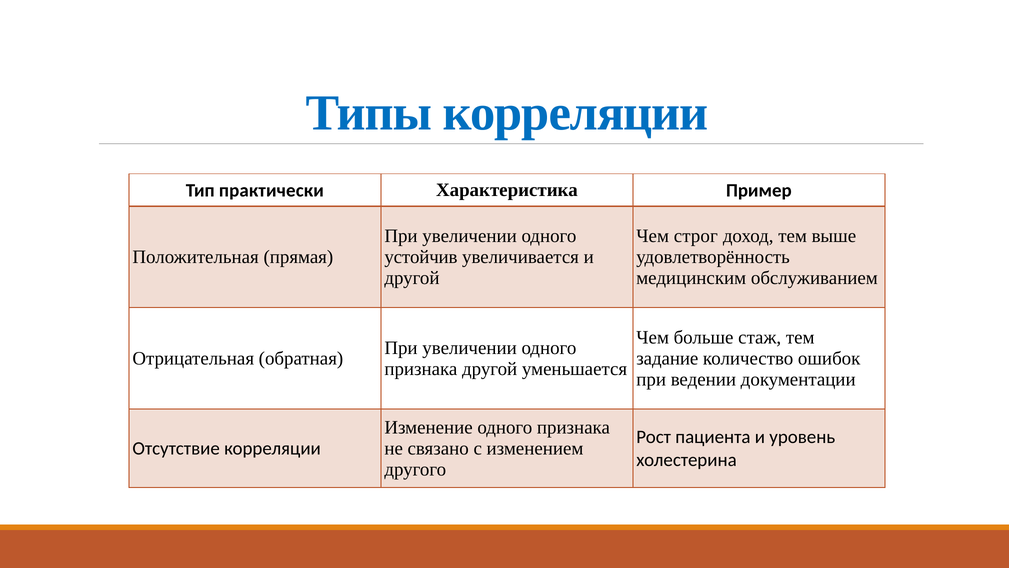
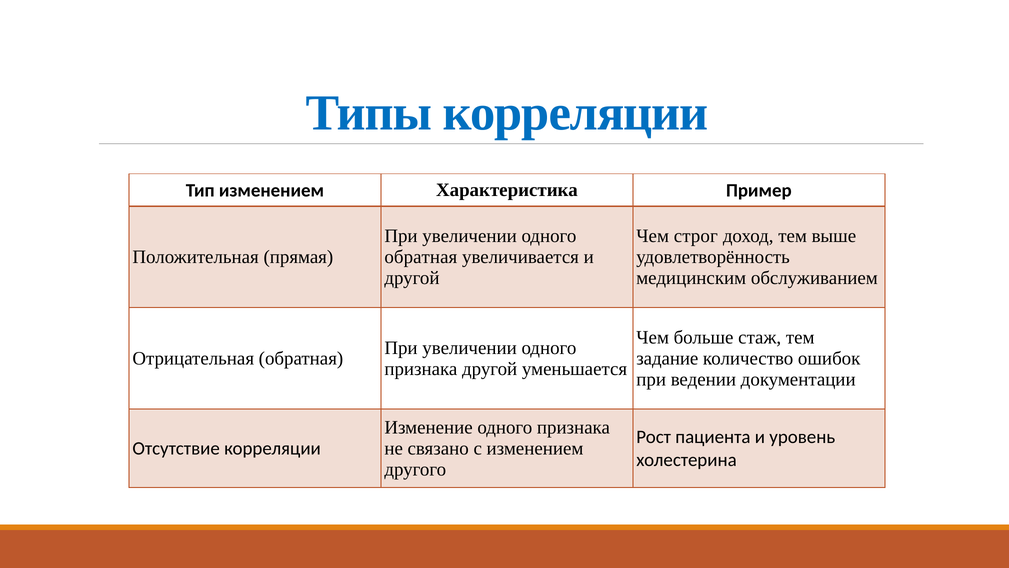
Тип практически: практически -> изменением
устойчив at (421, 257): устойчив -> обратная
